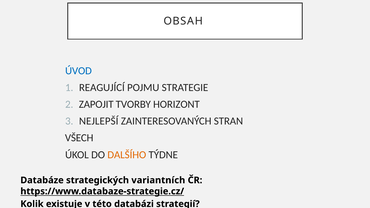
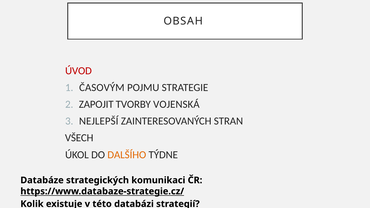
ÚVOD colour: blue -> red
REAGUJÍCÍ: REAGUJÍCÍ -> ČASOVÝM
HORIZONT: HORIZONT -> VOJENSKÁ
variantních: variantních -> komunikaci
